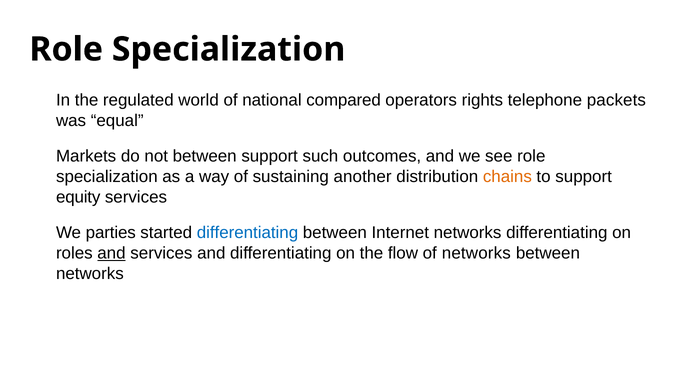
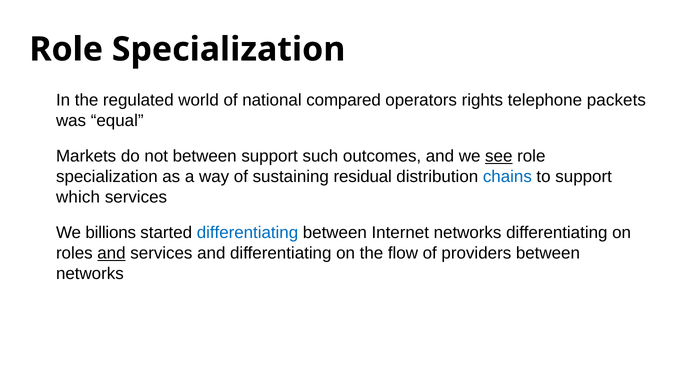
see underline: none -> present
another: another -> residual
chains colour: orange -> blue
equity: equity -> which
parties: parties -> billions
of networks: networks -> providers
